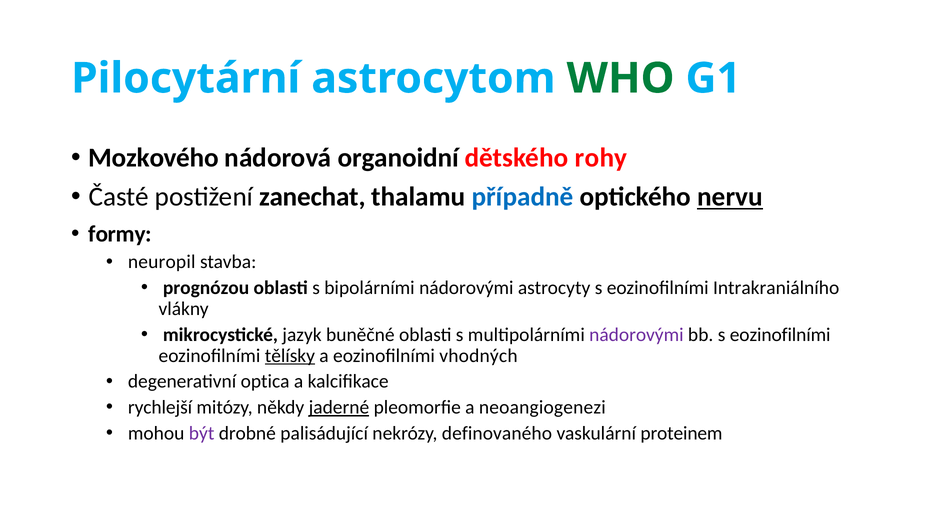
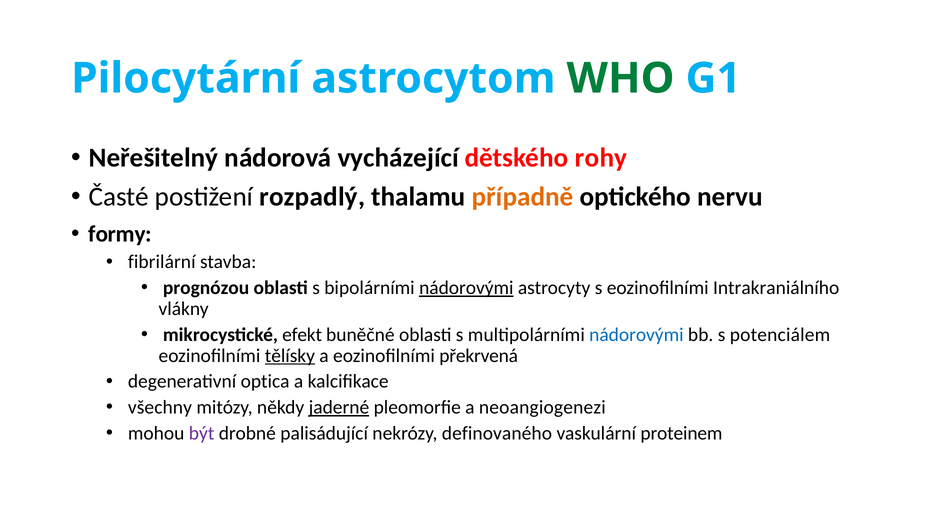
Mozkového: Mozkového -> Neřešitelný
organoidní: organoidní -> vycházející
zanechat: zanechat -> rozpadlý
případně colour: blue -> orange
nervu underline: present -> none
neuropil: neuropil -> fibrilární
nádorovými at (466, 288) underline: none -> present
jazyk: jazyk -> efekt
nádorovými at (636, 335) colour: purple -> blue
bb s eozinofilními: eozinofilními -> potenciálem
vhodných: vhodných -> překrvená
rychlejší: rychlejší -> všechny
